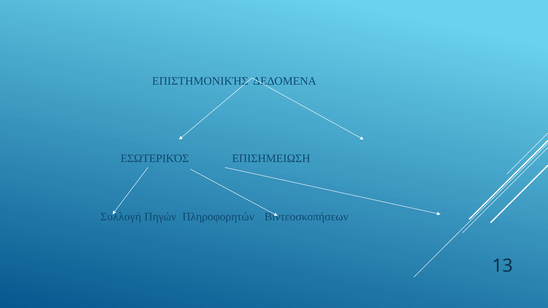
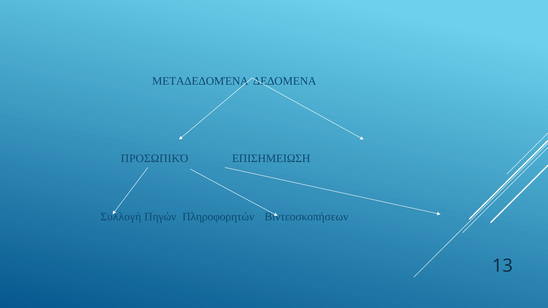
ΕΠΙΣΤΗΜΟΝΙΚΉΣ: ΕΠΙΣΤΗΜΟΝΙΚΉΣ -> ΜΕΤΑΔΕΔΟΜΈΝΑ
ΕΣΩΤΕΡΙΚΌΣ: ΕΣΩΤΕΡΙΚΌΣ -> ΠΡΟΣΩΠΙΚΌ
